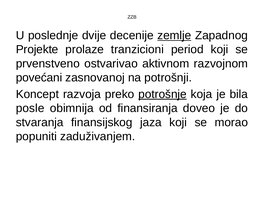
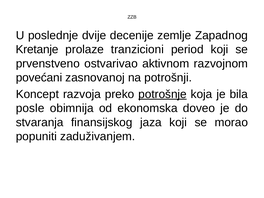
zemlje underline: present -> none
Projekte: Projekte -> Kretanje
finansiranja: finansiranja -> ekonomska
